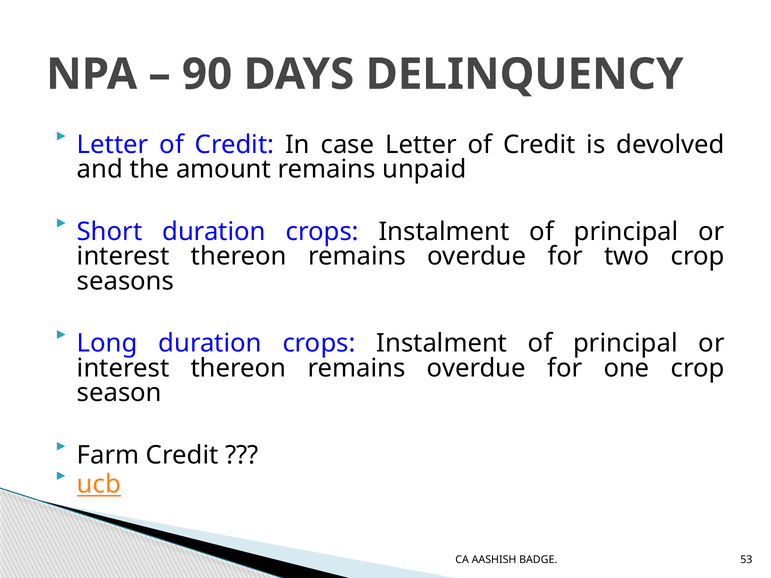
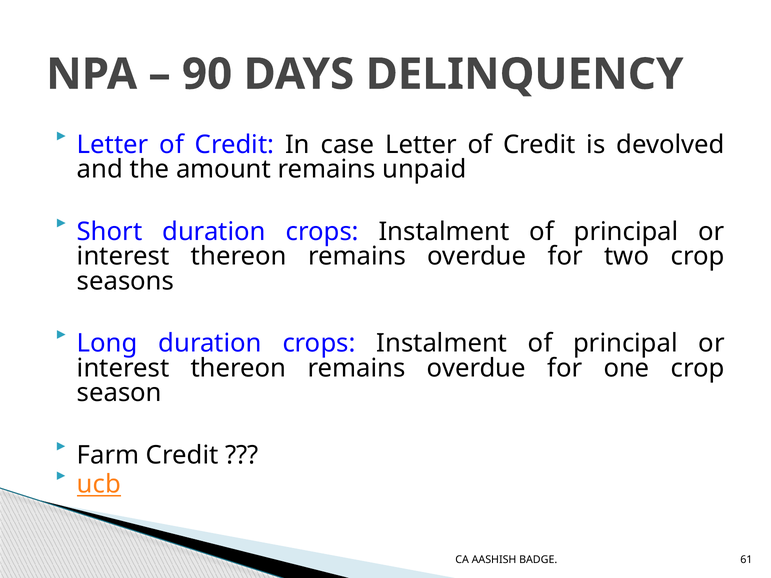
53: 53 -> 61
